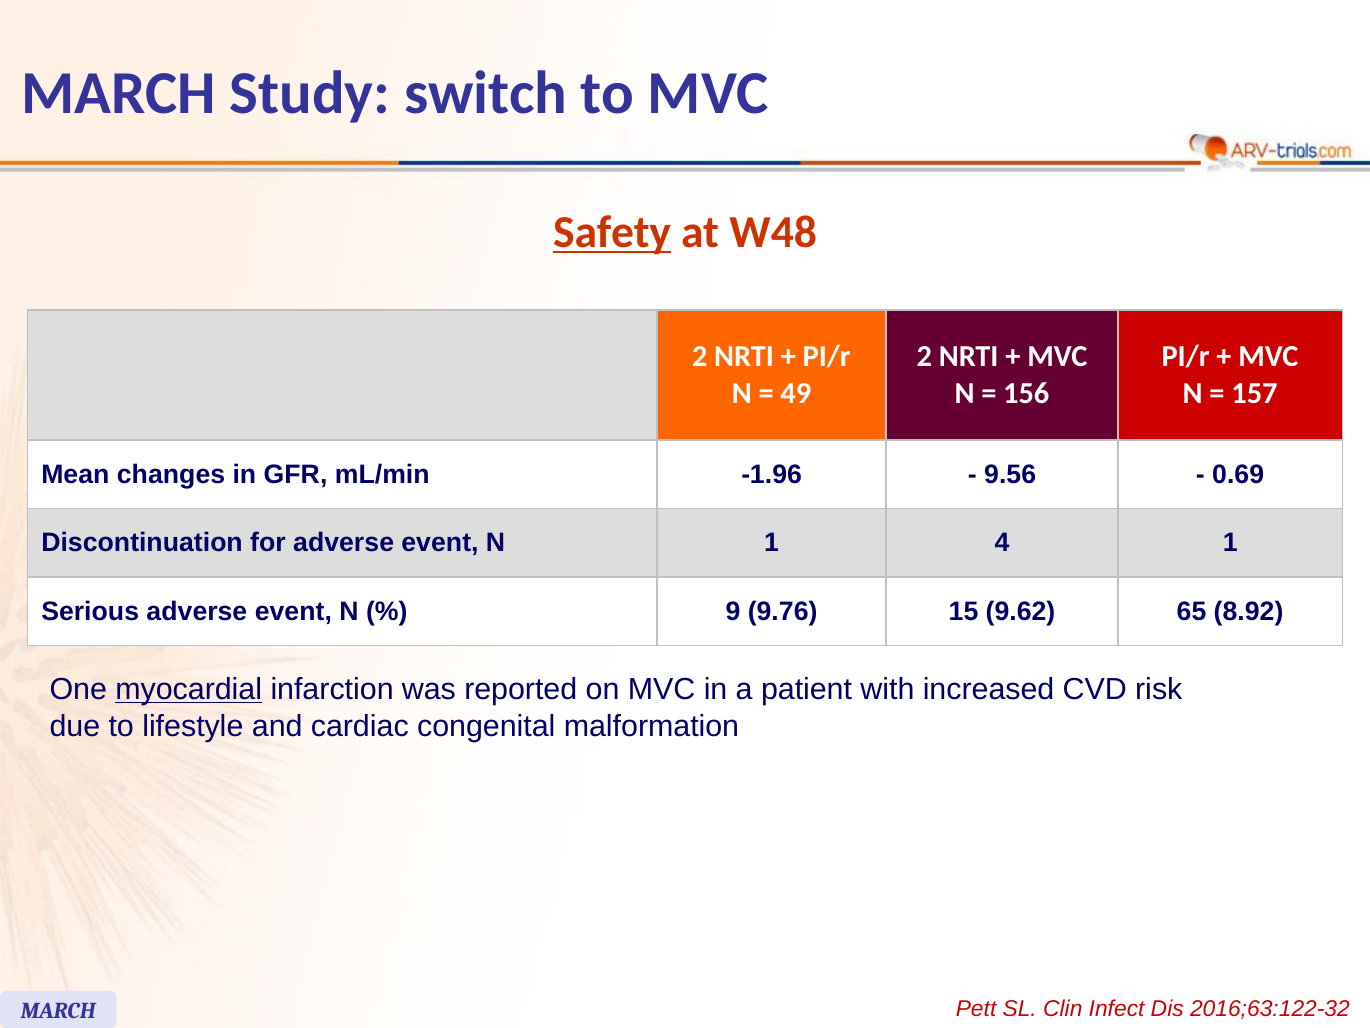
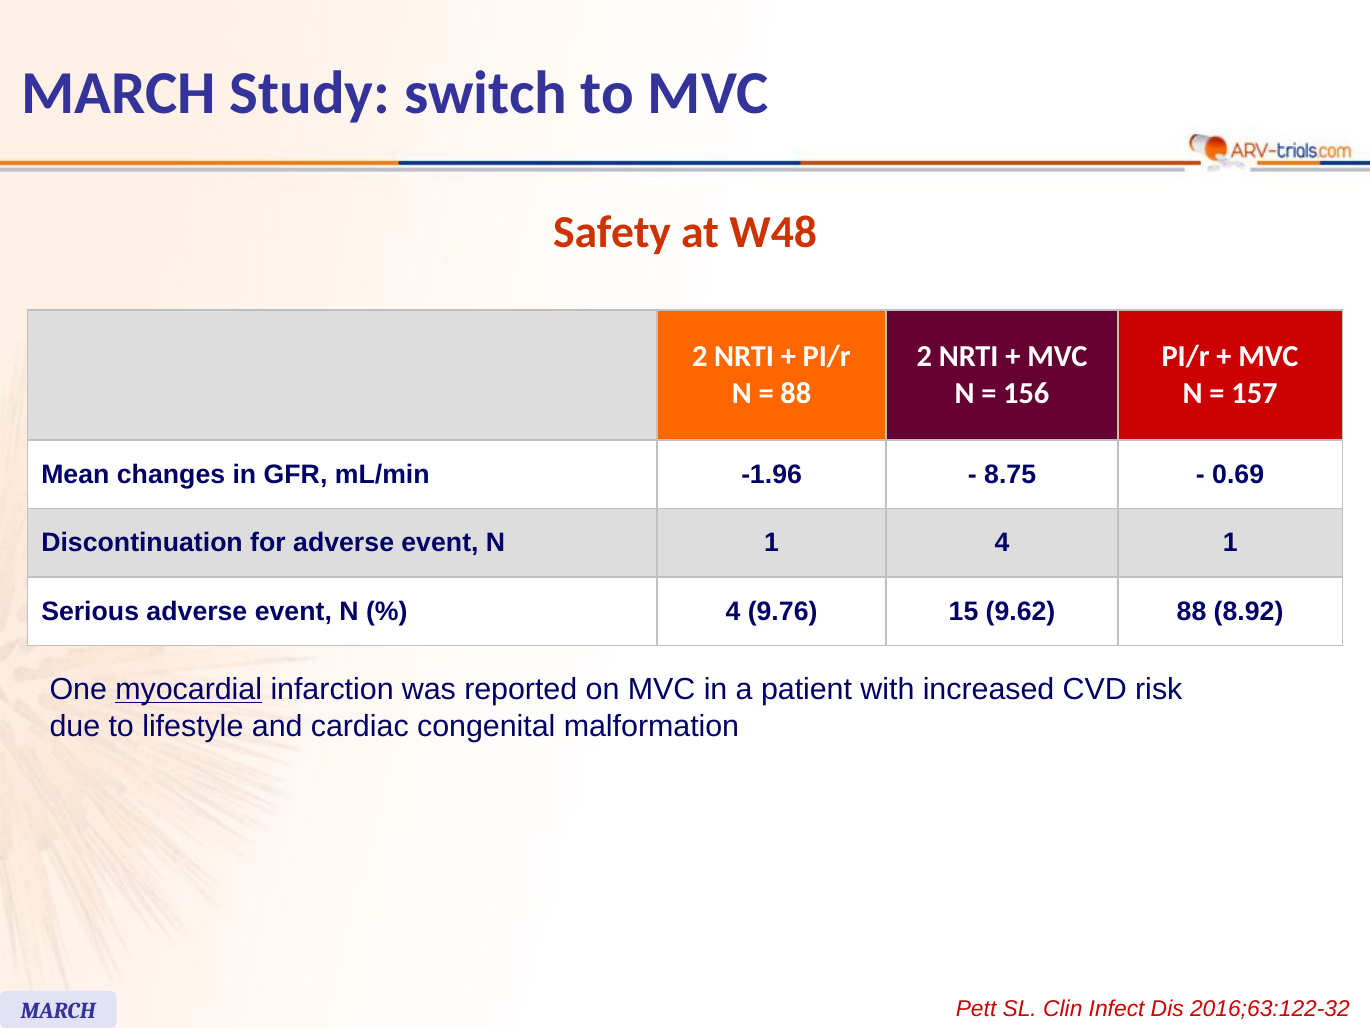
Safety underline: present -> none
49 at (796, 394): 49 -> 88
9.56: 9.56 -> 8.75
9 at (733, 611): 9 -> 4
9.62 65: 65 -> 88
